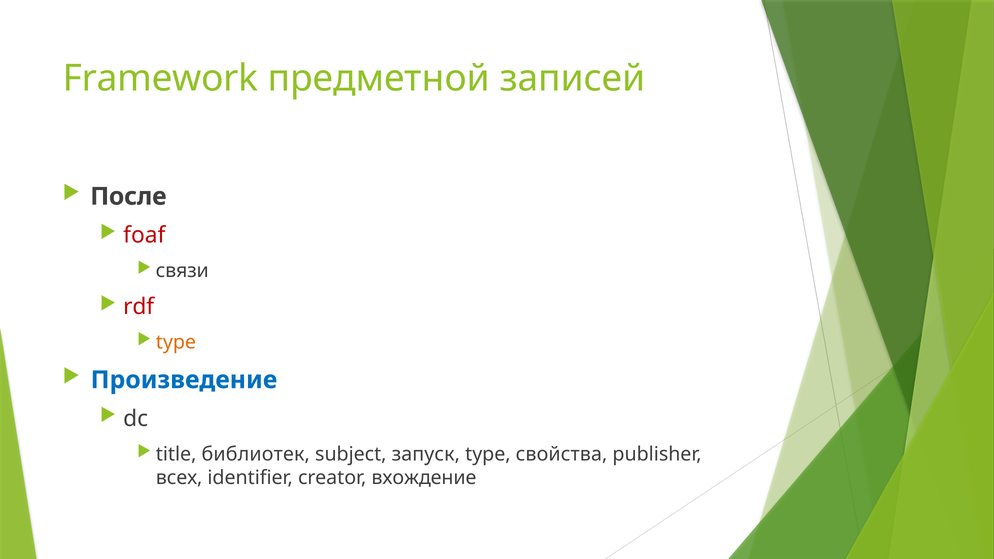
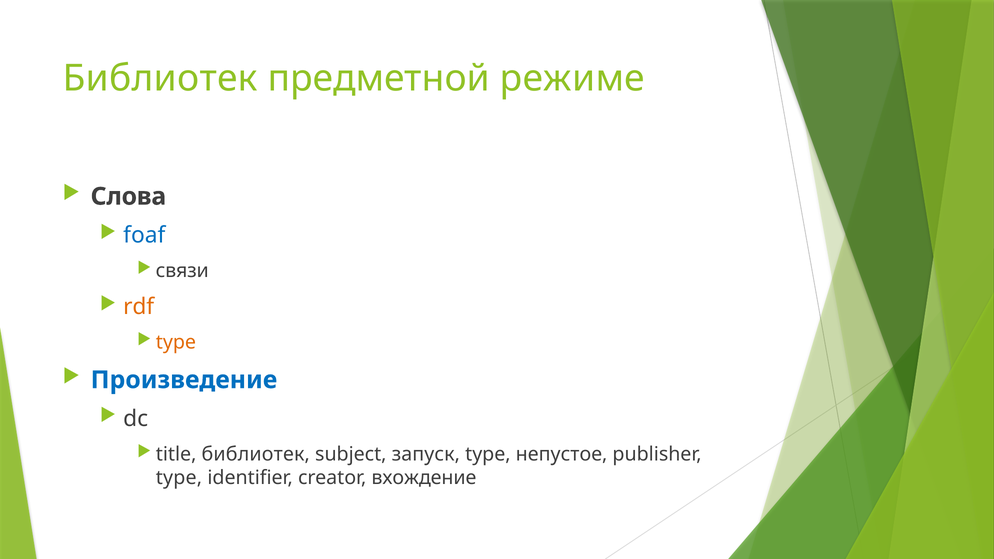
Framework at (161, 78): Framework -> Библиотек
записей: записей -> режиме
После: После -> Слова
foaf colour: red -> blue
rdf colour: red -> orange
свойства: свойства -> непустое
всех at (179, 478): всех -> type
